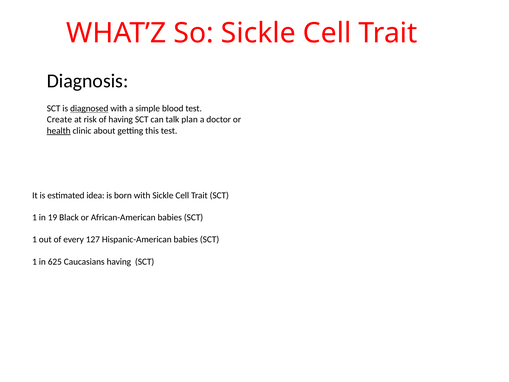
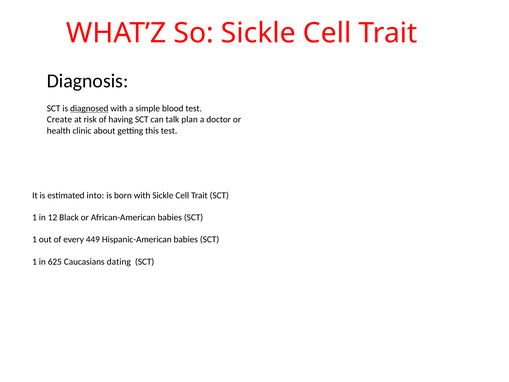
health underline: present -> none
idea: idea -> into
19: 19 -> 12
127: 127 -> 449
Caucasians having: having -> dating
